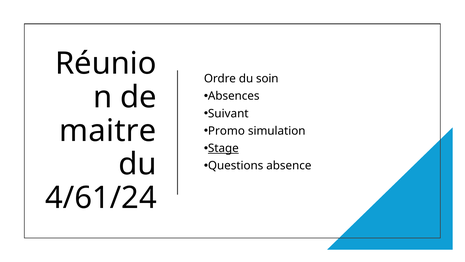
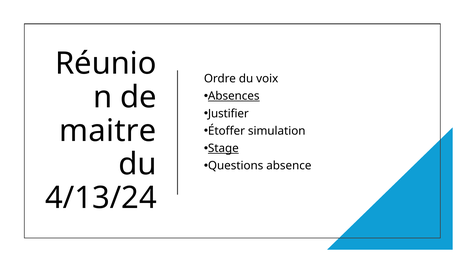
soin: soin -> voix
Absences underline: none -> present
Suivant: Suivant -> Justifier
Promo: Promo -> Étoffer
4/61/24: 4/61/24 -> 4/13/24
